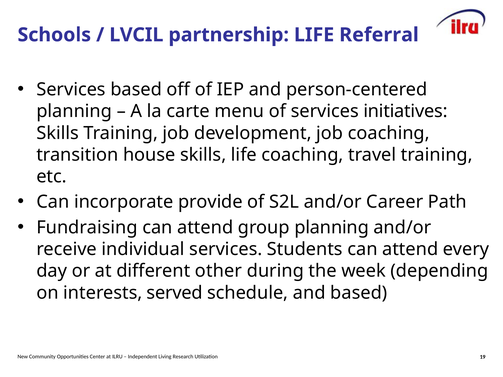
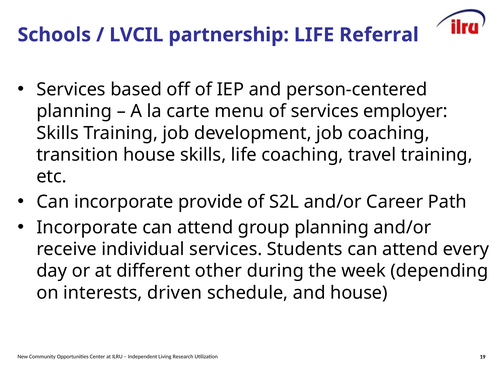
initiatives: initiatives -> employer
Fundraising at (87, 228): Fundraising -> Incorporate
served: served -> driven
and based: based -> house
